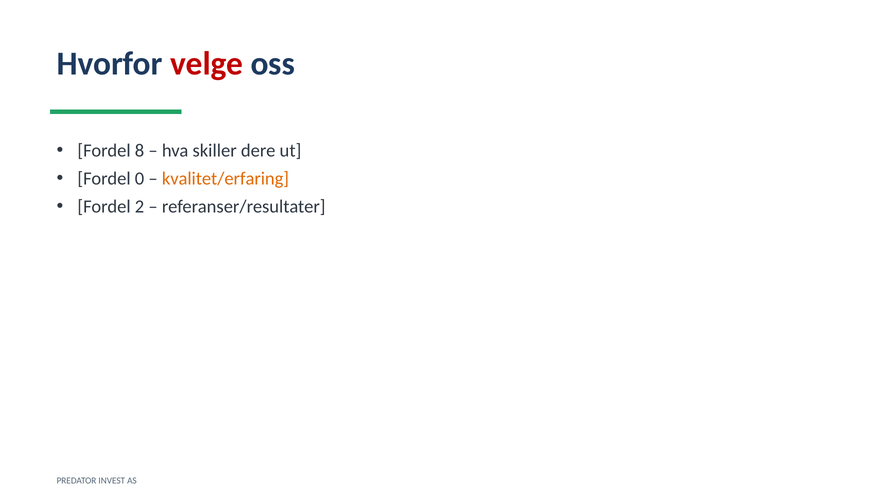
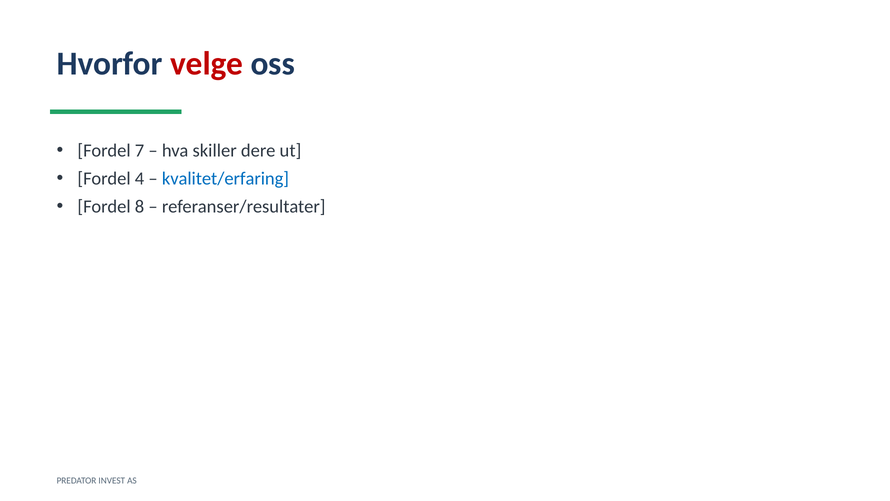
8: 8 -> 7
0: 0 -> 4
kvalitet/erfaring colour: orange -> blue
2: 2 -> 8
